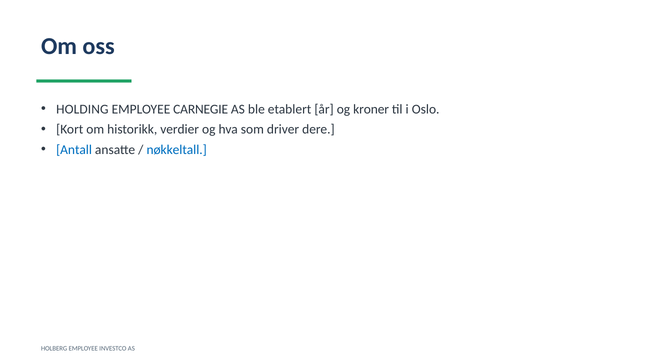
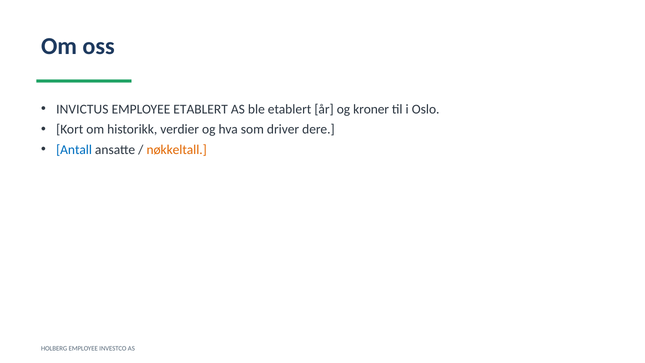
HOLDING: HOLDING -> INVICTUS
EMPLOYEE CARNEGIE: CARNEGIE -> ETABLERT
nøkkeltall colour: blue -> orange
